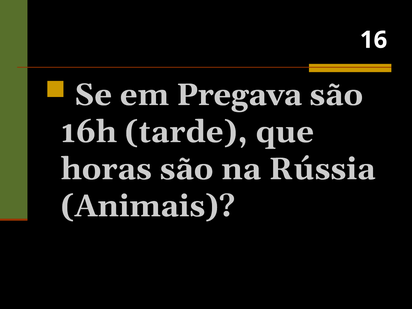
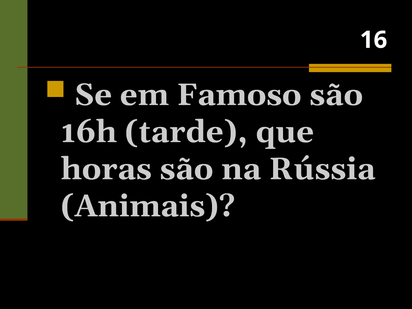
Pregava: Pregava -> Famoso
